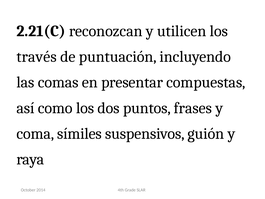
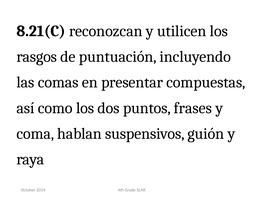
2.21(C: 2.21(C -> 8.21(C
través: través -> rasgos
símiles: símiles -> hablan
